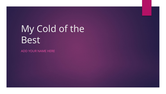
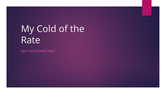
Best: Best -> Rate
